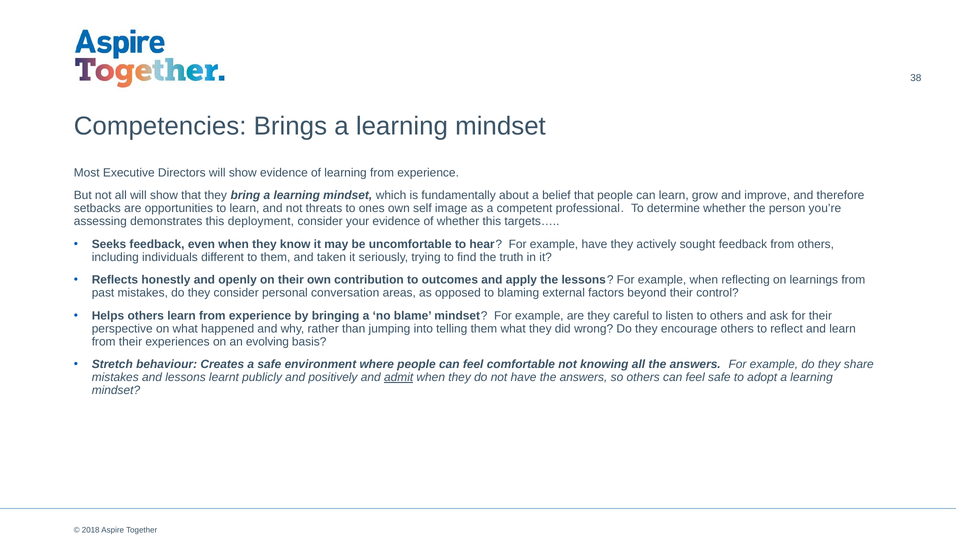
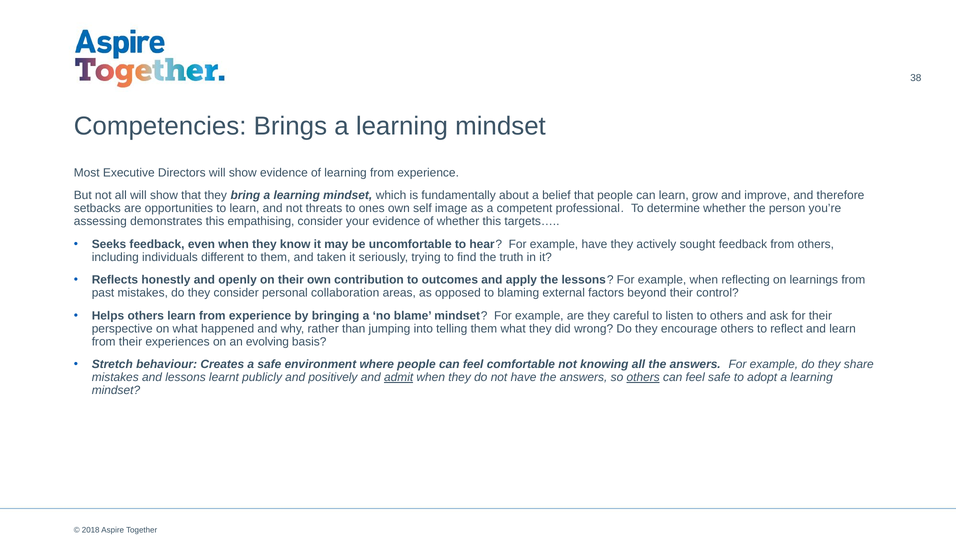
deployment: deployment -> empathising
conversation: conversation -> collaboration
others at (643, 377) underline: none -> present
